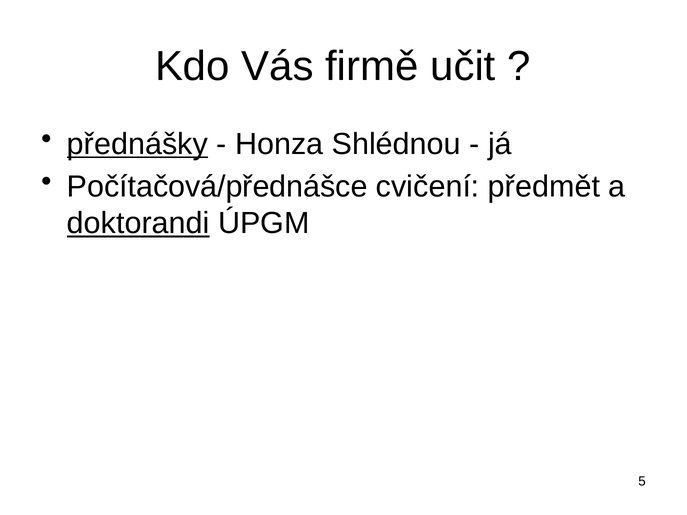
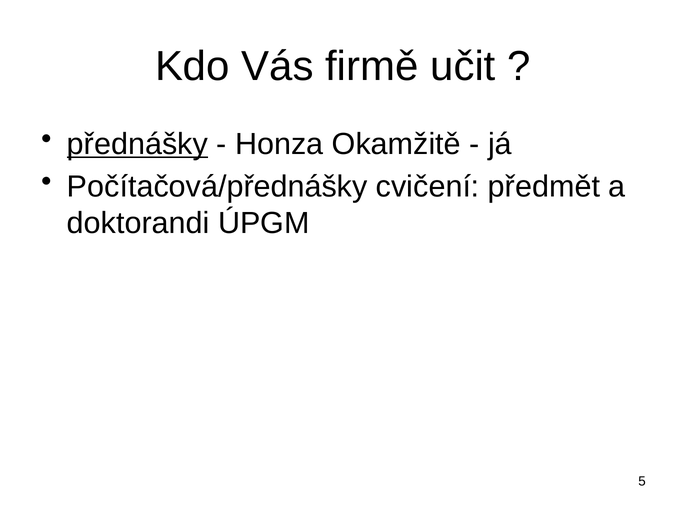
Shlédnou: Shlédnou -> Okamžitě
Počítačová/přednášce: Počítačová/přednášce -> Počítačová/přednášky
doktorandi underline: present -> none
